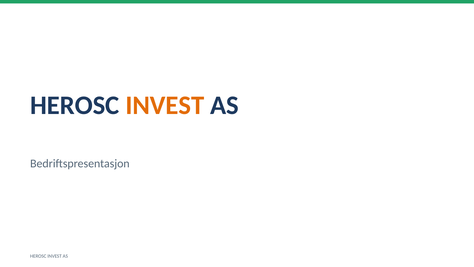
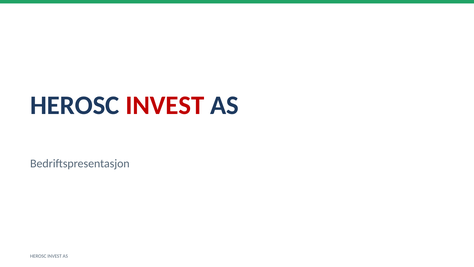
INVEST at (165, 105) colour: orange -> red
